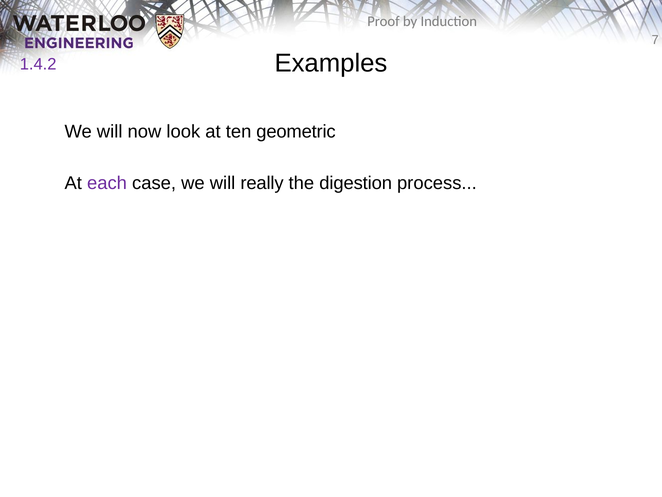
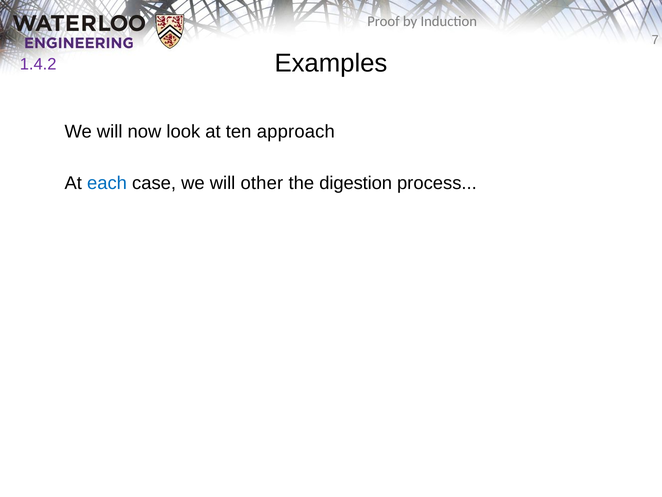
geometric: geometric -> approach
each colour: purple -> blue
really: really -> other
